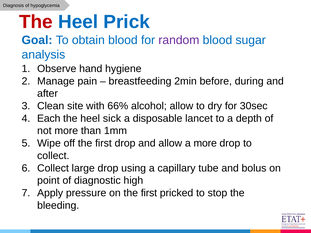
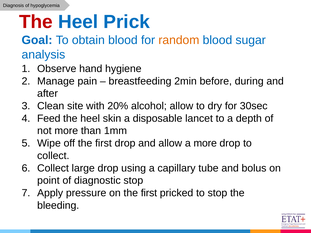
random colour: purple -> orange
66%: 66% -> 20%
Each: Each -> Feed
sick: sick -> skin
diagnostic high: high -> stop
